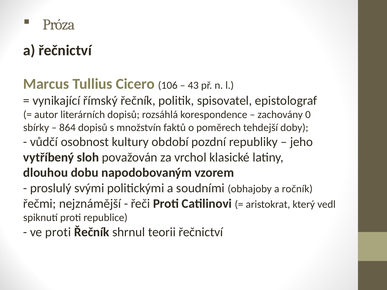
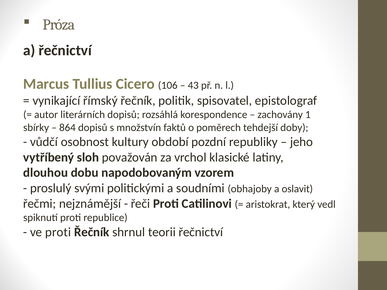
0: 0 -> 1
ročník: ročník -> oslavit
